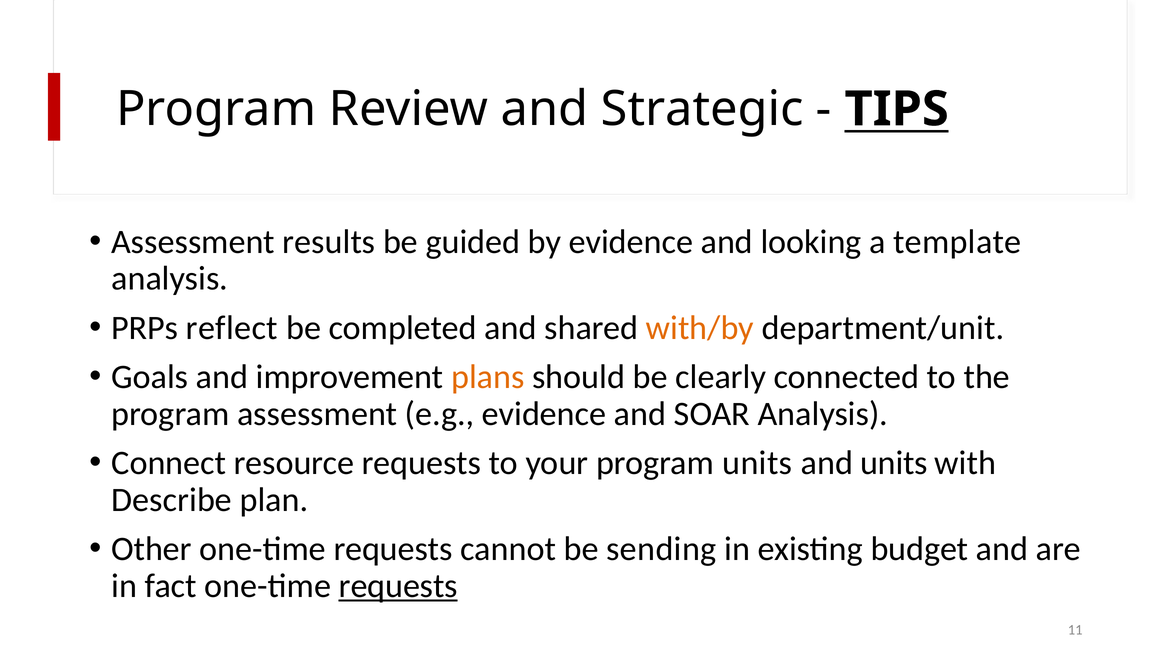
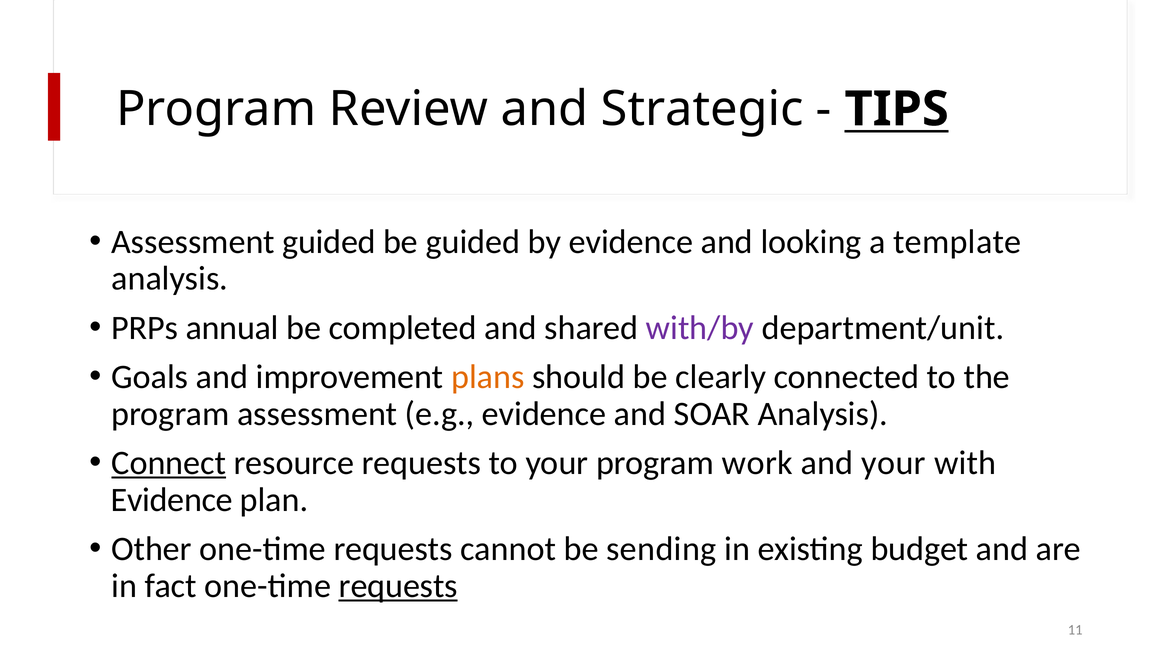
Assessment results: results -> guided
reflect: reflect -> annual
with/by colour: orange -> purple
Connect underline: none -> present
program units: units -> work
and units: units -> your
Describe at (172, 499): Describe -> Evidence
